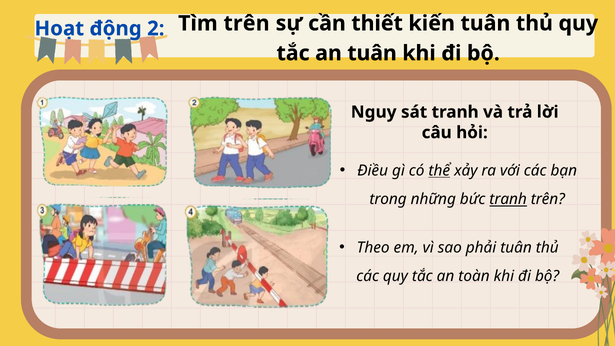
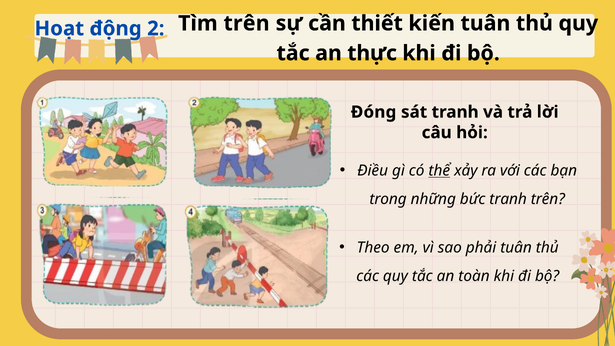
an tuân: tuân -> thực
Nguy: Nguy -> Đóng
tranh at (508, 199) underline: present -> none
